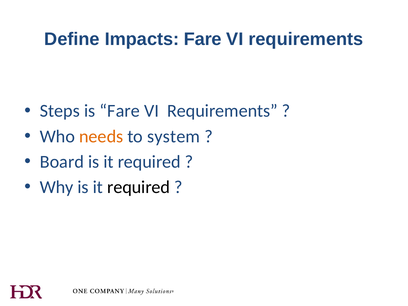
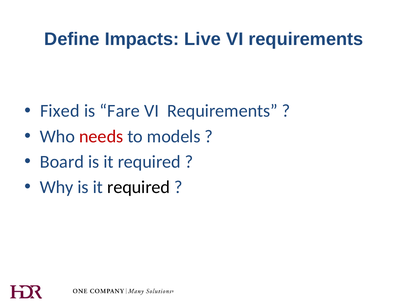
Impacts Fare: Fare -> Live
Steps: Steps -> Fixed
needs colour: orange -> red
system: system -> models
